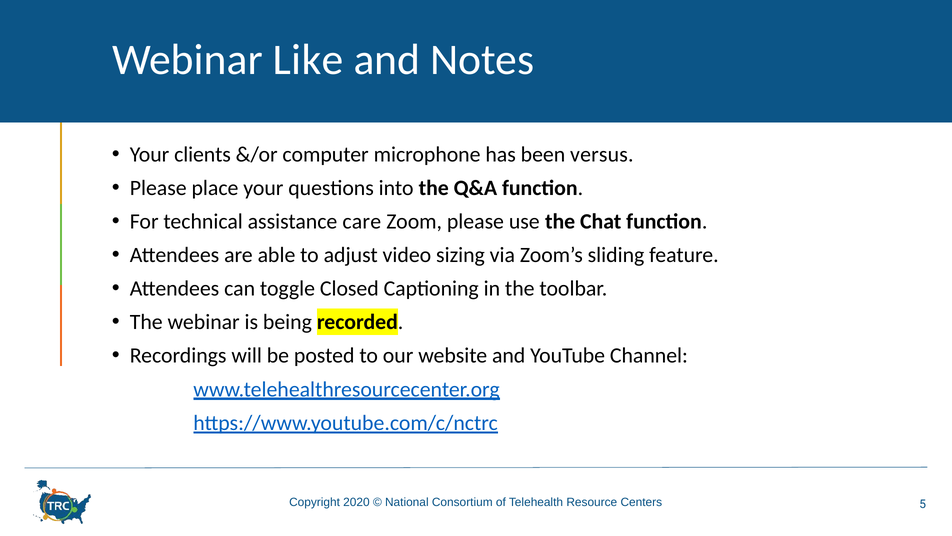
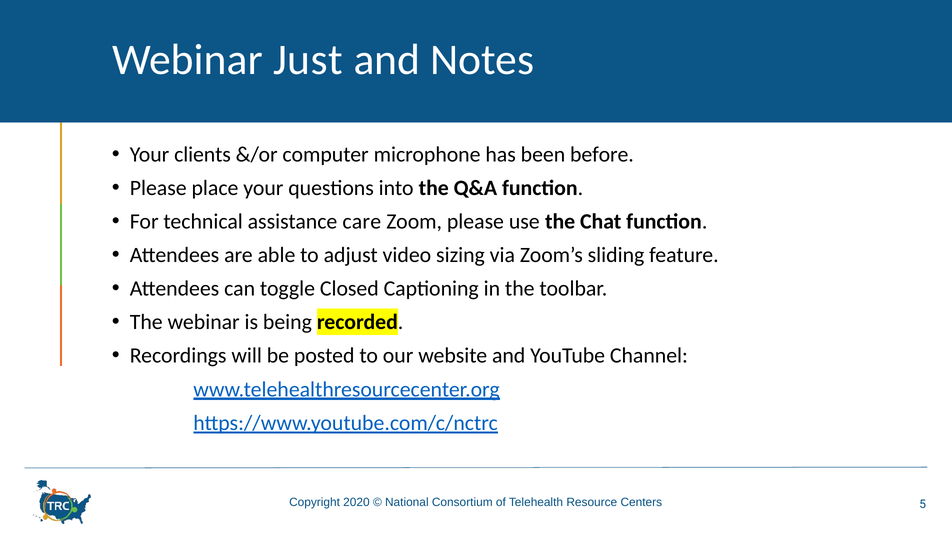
Like: Like -> Just
versus: versus -> before
